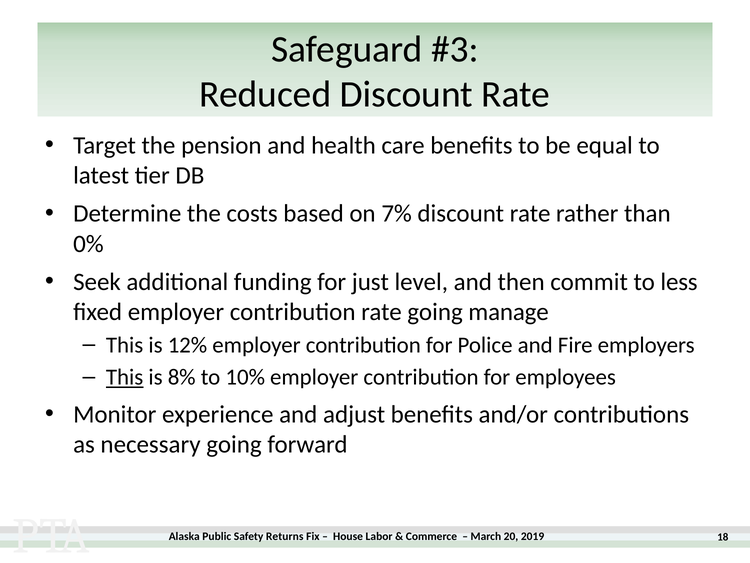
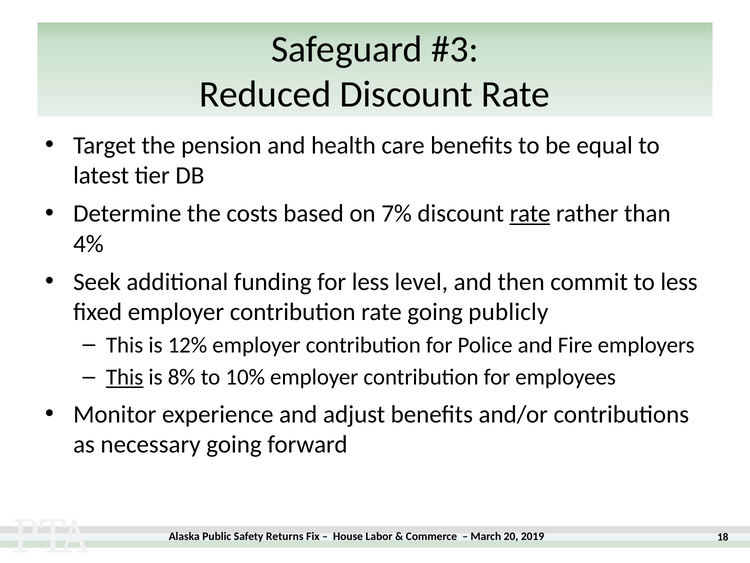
rate at (530, 214) underline: none -> present
0%: 0% -> 4%
for just: just -> less
manage: manage -> publicly
